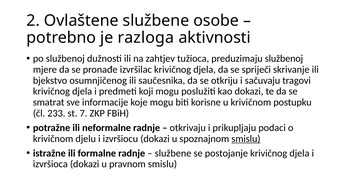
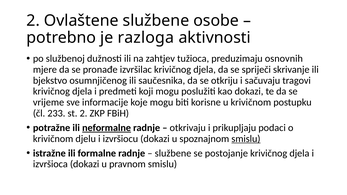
preduzimaju službenoj: službenoj -> osnovnih
smatrat: smatrat -> vrijeme
st 7: 7 -> 2
neformalne underline: none -> present
